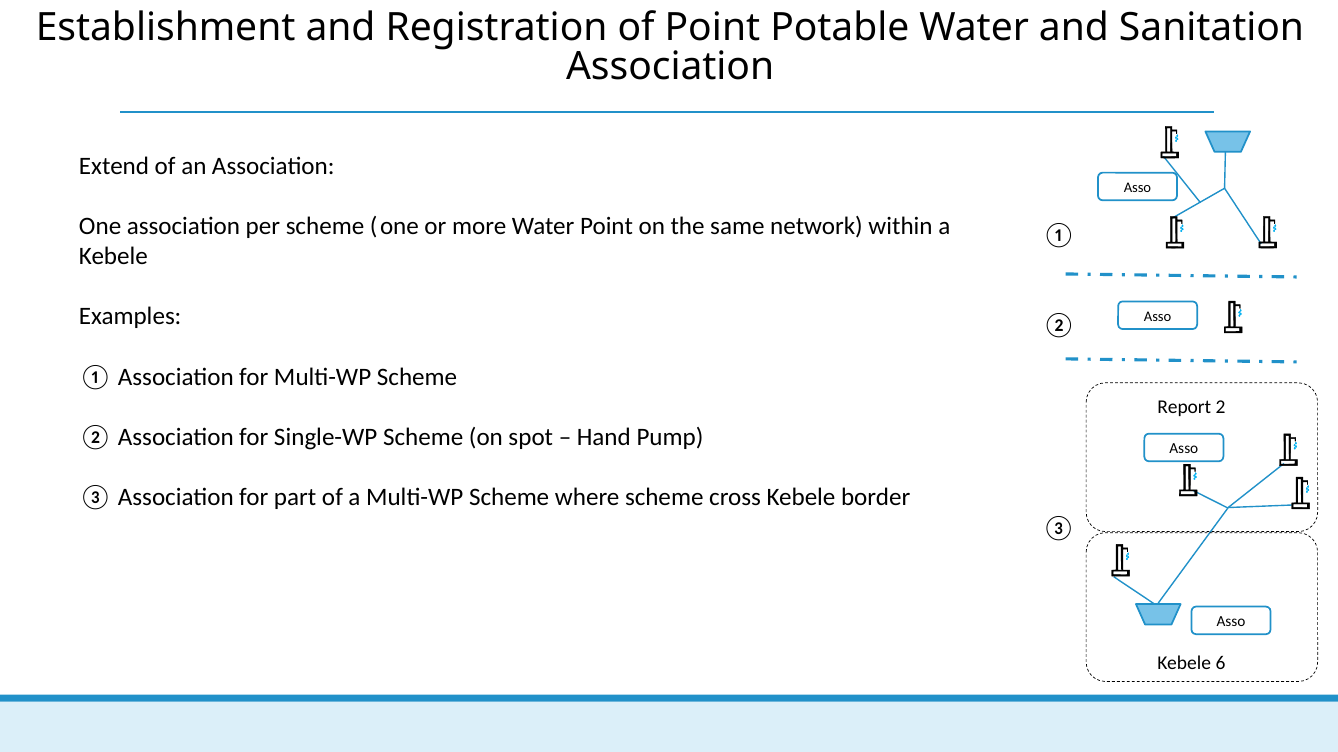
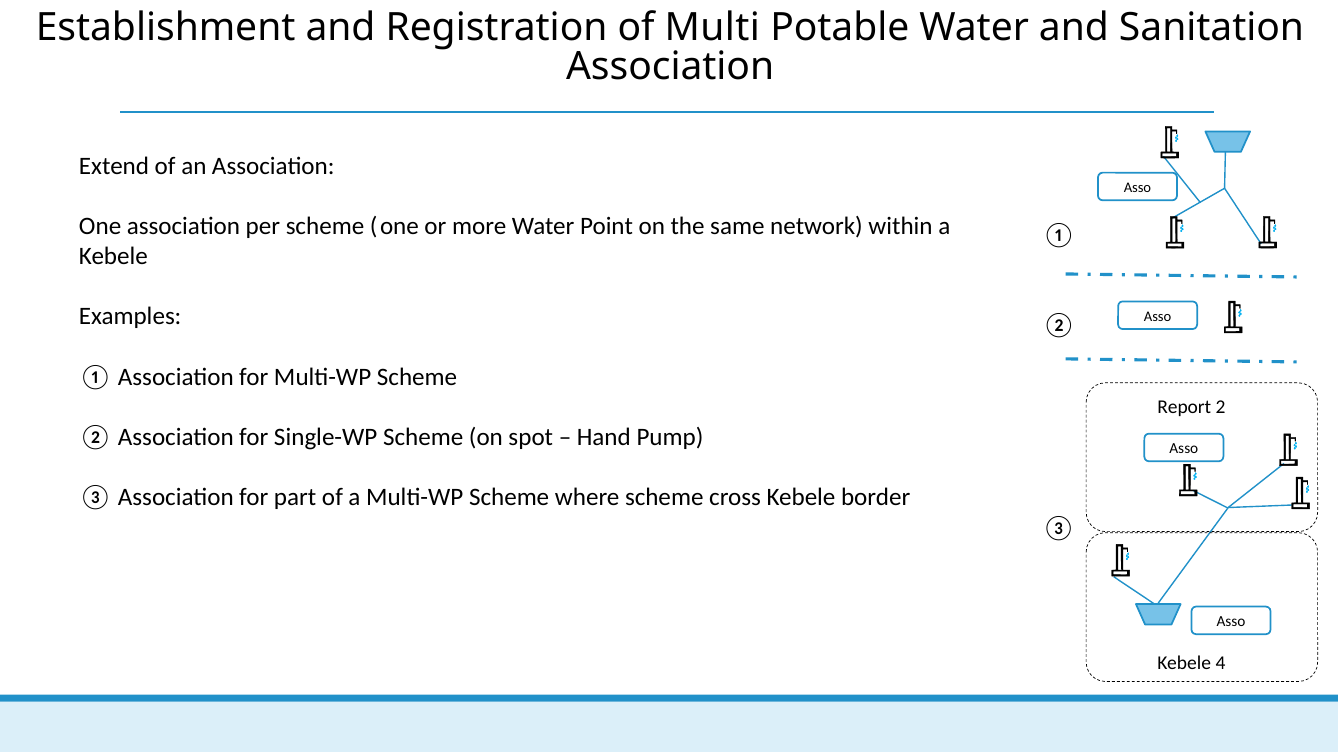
of Point: Point -> Multi
6: 6 -> 4
